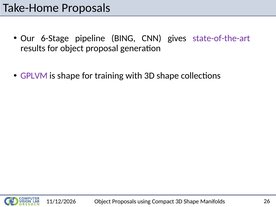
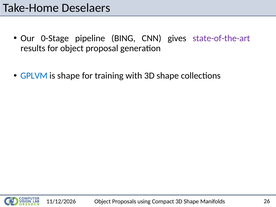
Take-Home Proposals: Proposals -> Deselaers
6-Stage: 6-Stage -> 0-Stage
GPLVM colour: purple -> blue
